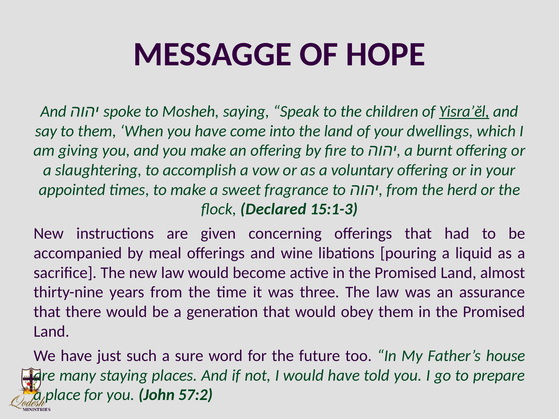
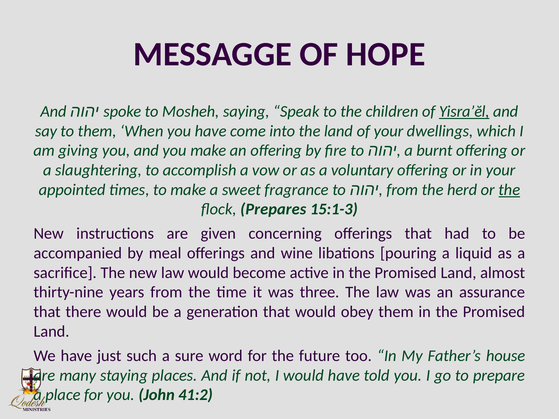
the at (509, 190) underline: none -> present
Declared: Declared -> Prepares
57:2: 57:2 -> 41:2
